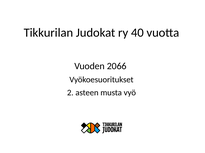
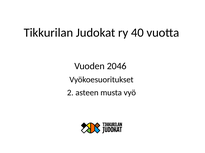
2066: 2066 -> 2046
